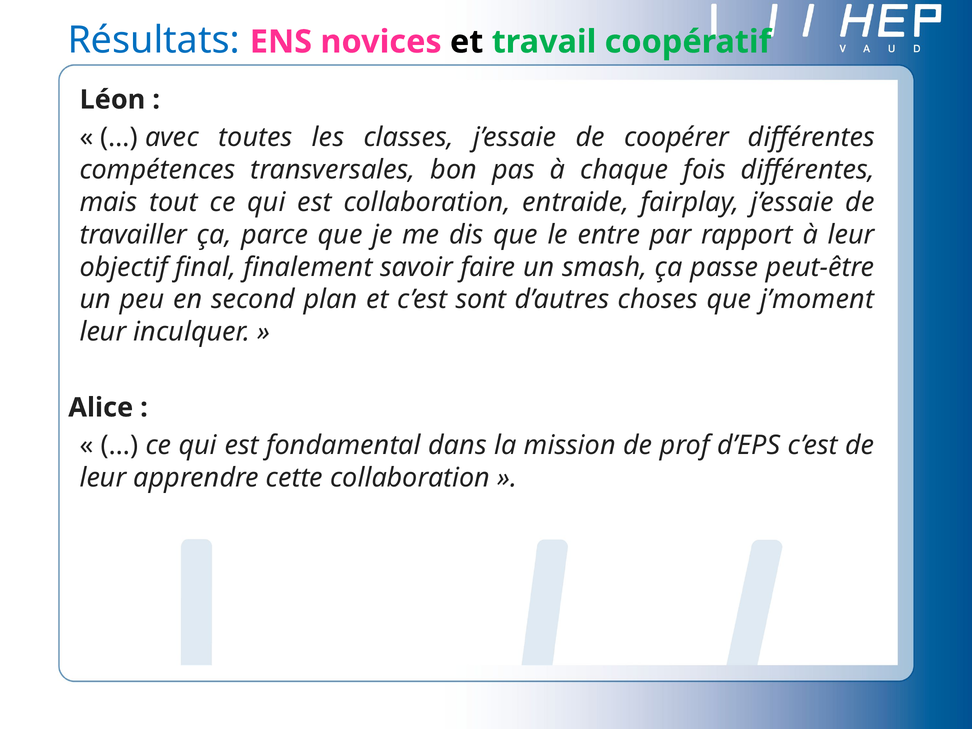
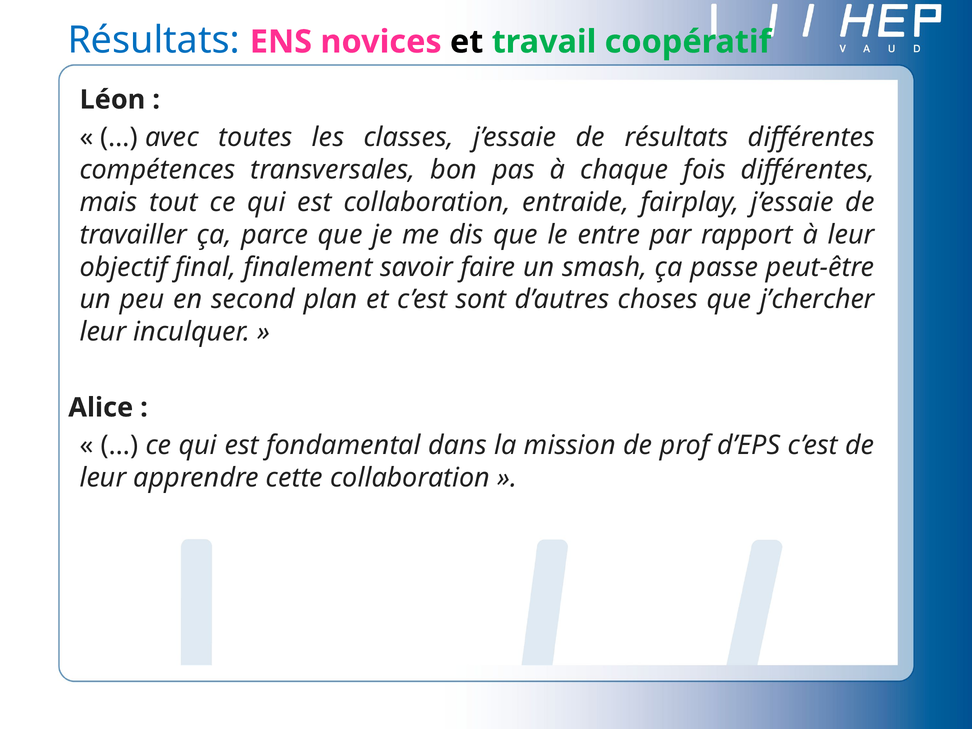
de coopérer: coopérer -> résultats
j’moment: j’moment -> j’chercher
